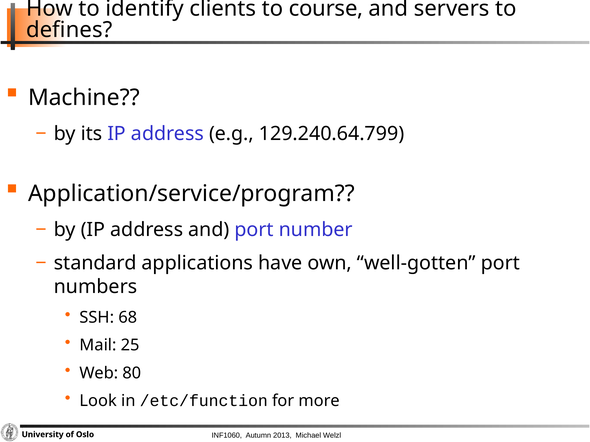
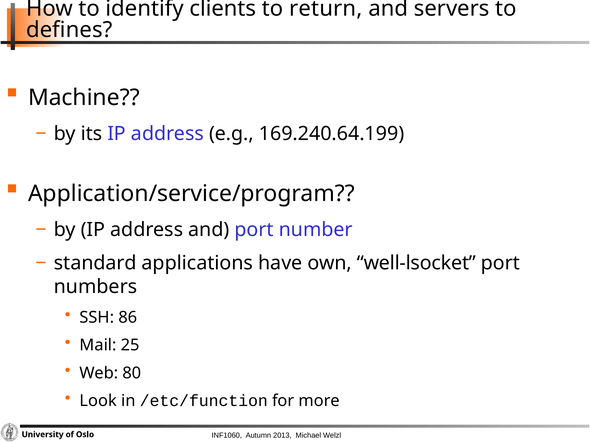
course: course -> return
129.240.64.799: 129.240.64.799 -> 169.240.64.199
well-gotten: well-gotten -> well-lsocket
68: 68 -> 86
